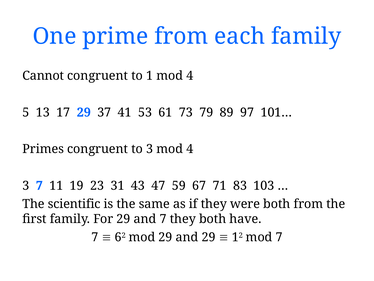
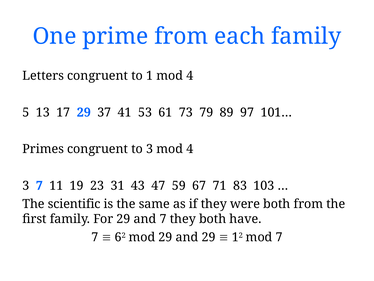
Cannot: Cannot -> Letters
